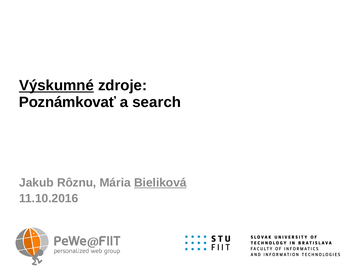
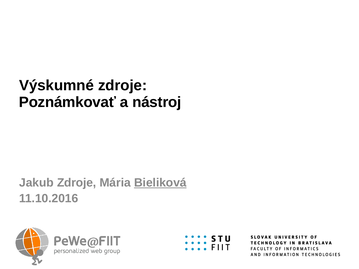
Výskumné underline: present -> none
search: search -> nástroj
Jakub Rôznu: Rôznu -> Zdroje
